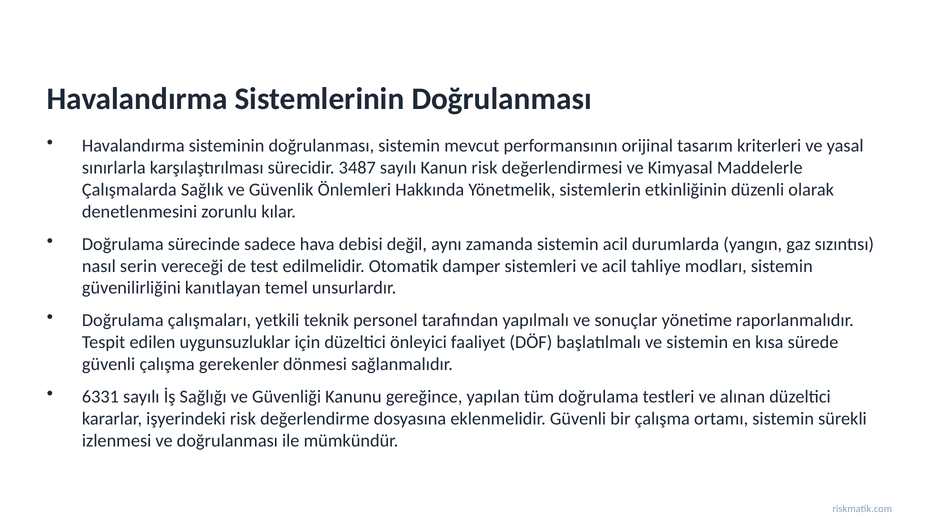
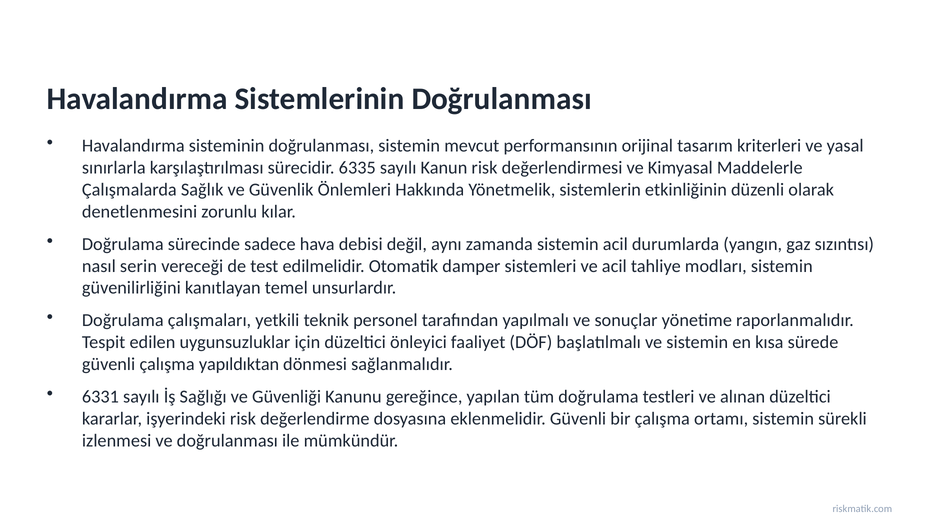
3487: 3487 -> 6335
gerekenler: gerekenler -> yapıldıktan
